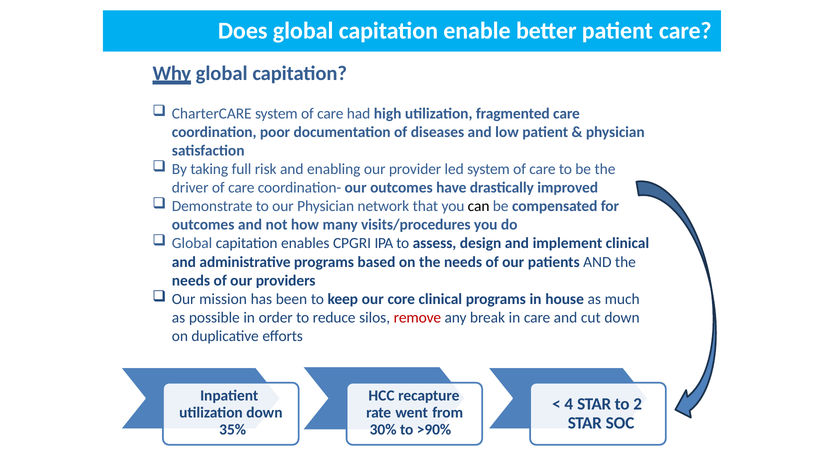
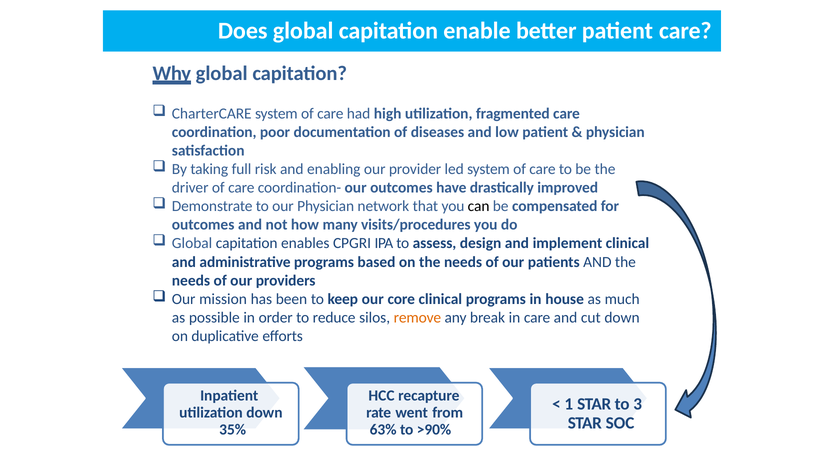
remove colour: red -> orange
4: 4 -> 1
2: 2 -> 3
30%: 30% -> 63%
